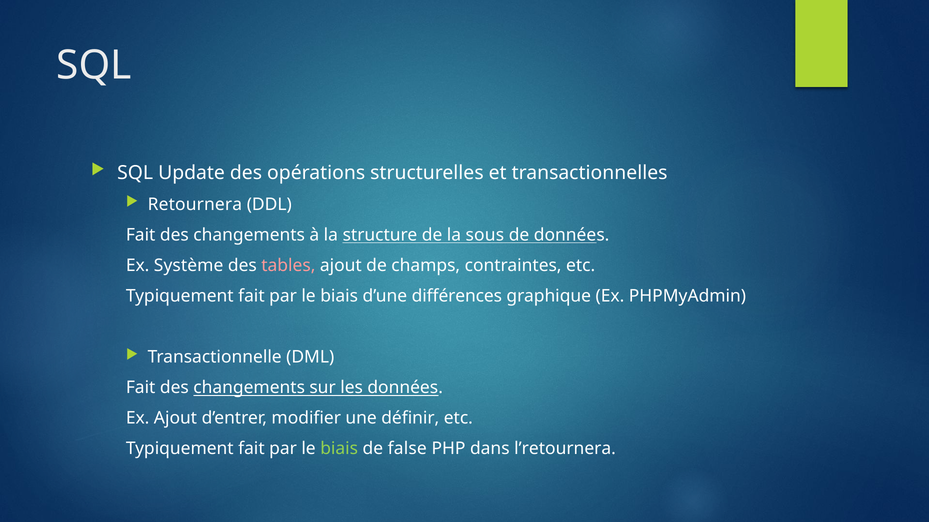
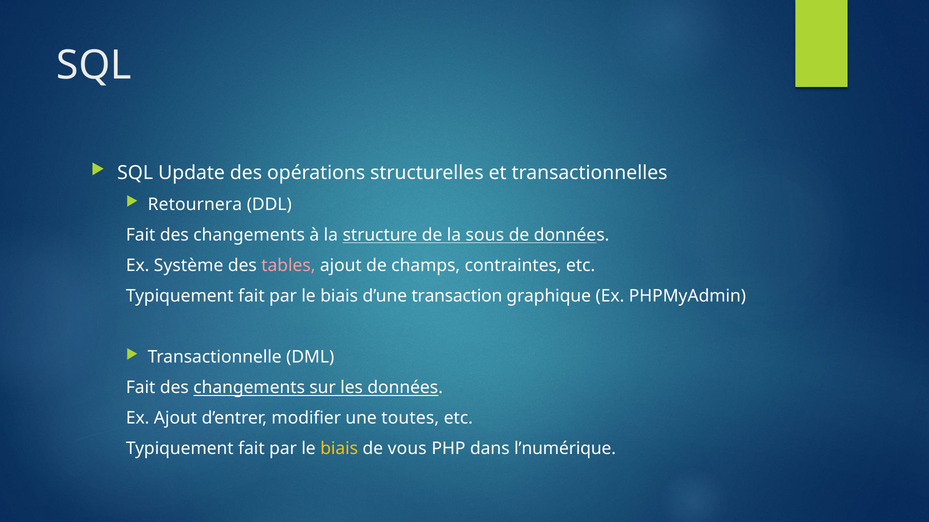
différences: différences -> transaction
définir: définir -> toutes
biais at (339, 449) colour: light green -> yellow
false: false -> vous
l’retournera: l’retournera -> l’numérique
